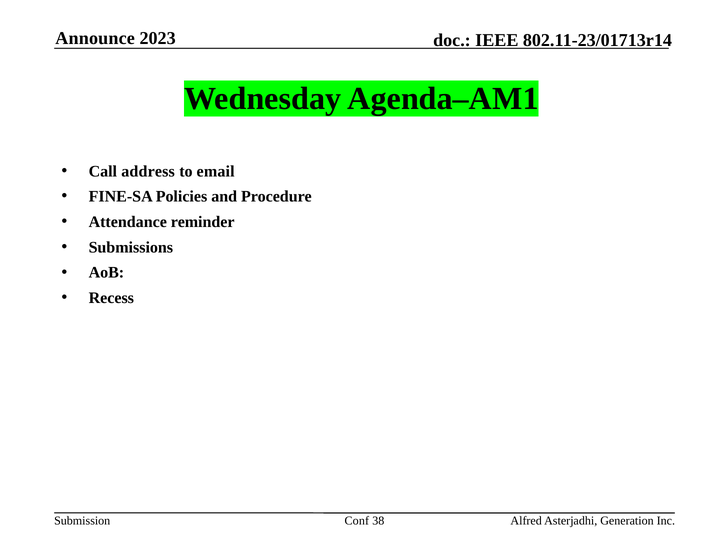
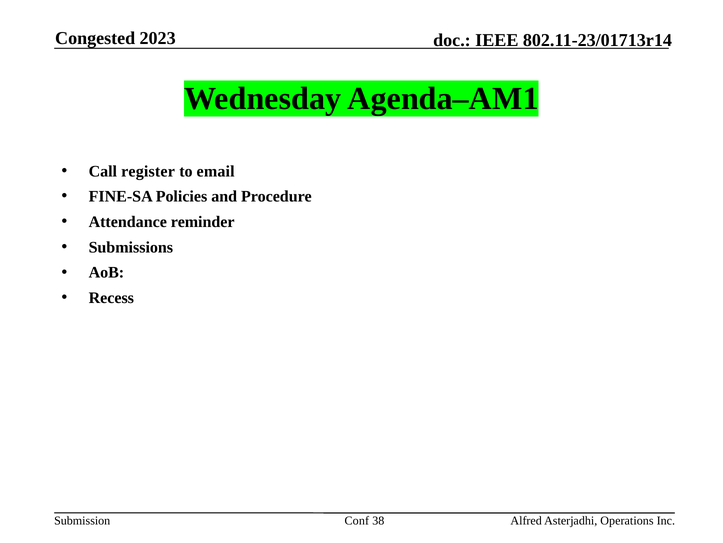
Announce: Announce -> Congested
address: address -> register
Generation: Generation -> Operations
